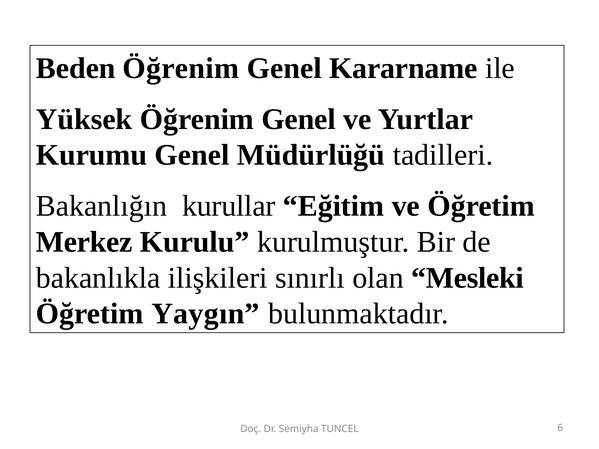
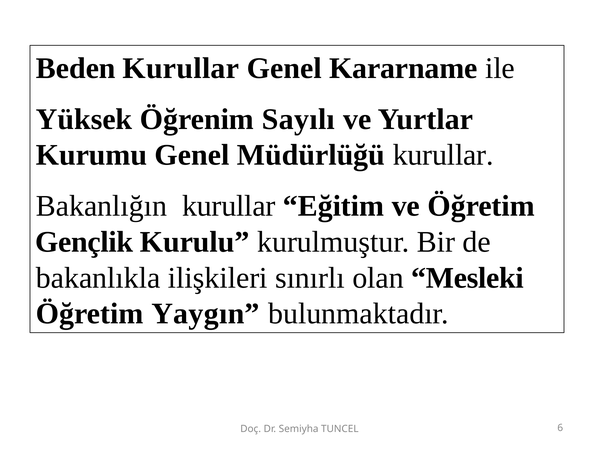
Beden Öğrenim: Öğrenim -> Kurullar
Yüksek Öğrenim Genel: Genel -> Sayılı
Müdürlüğü tadilleri: tadilleri -> kurullar
Merkez: Merkez -> Gençlik
